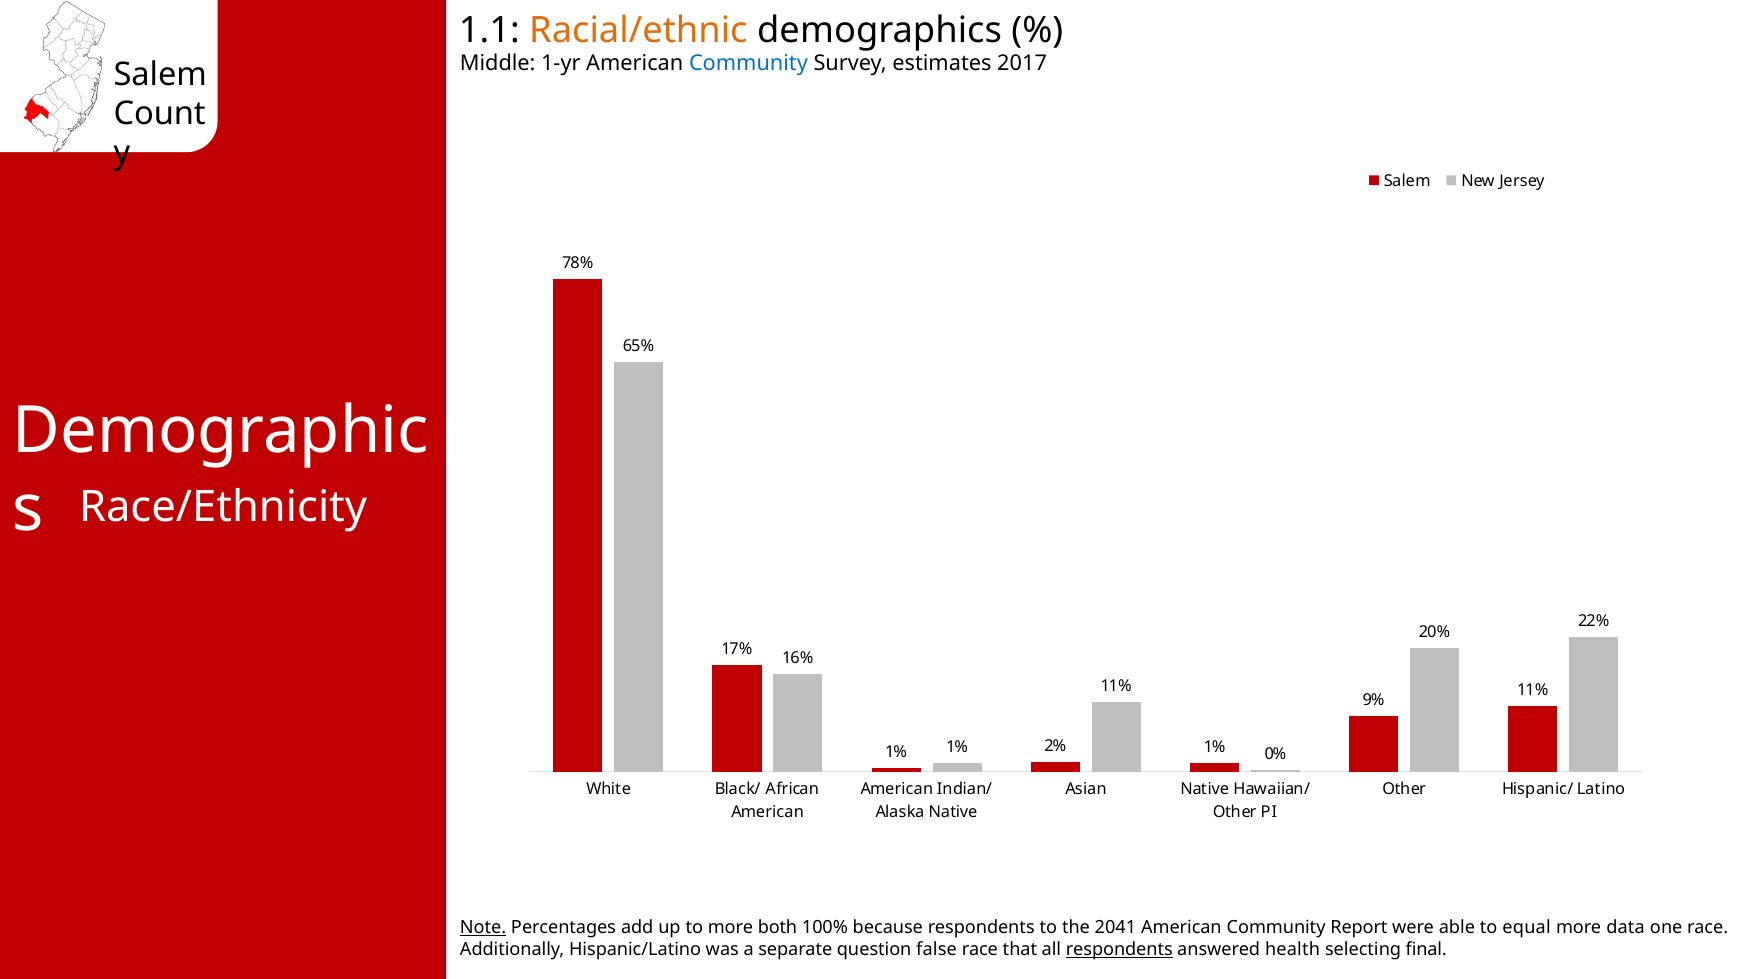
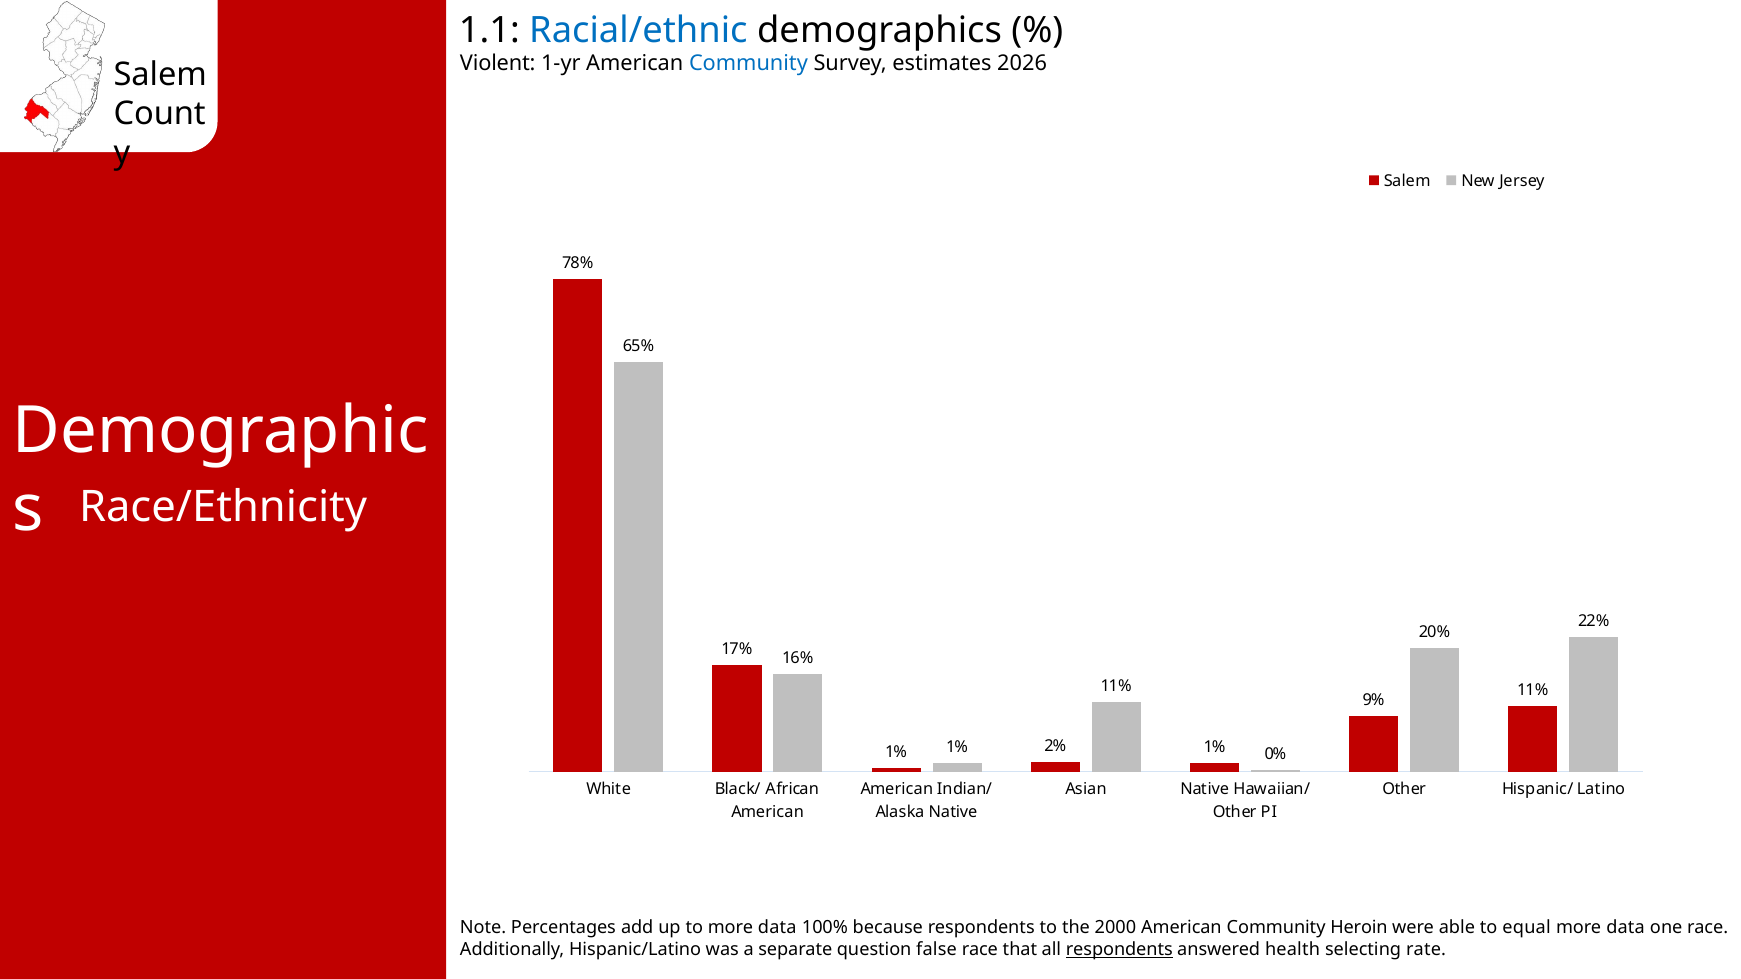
Racial/ethnic colour: orange -> blue
Middle: Middle -> Violent
2017: 2017 -> 2026
Note underline: present -> none
to more both: both -> data
2041: 2041 -> 2000
Report: Report -> Heroin
final: final -> rate
